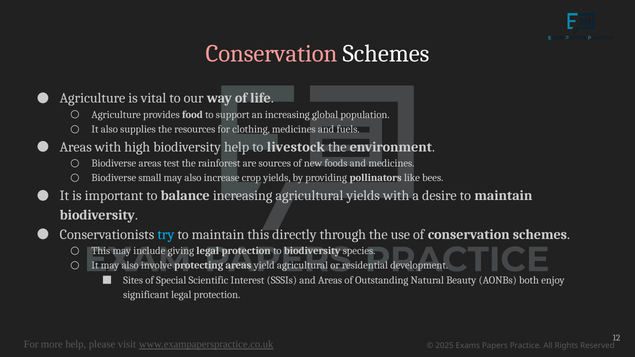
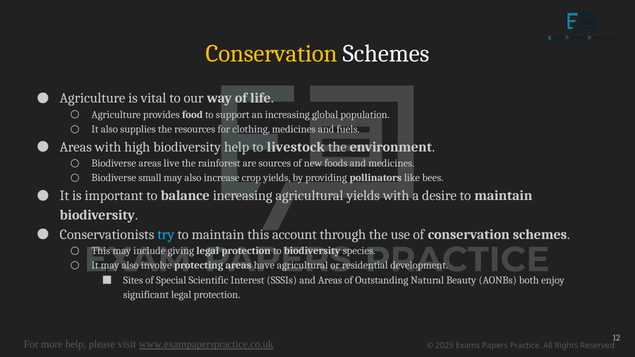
Conservation at (271, 54) colour: pink -> yellow
test: test -> live
directly: directly -> account
yield: yield -> have
